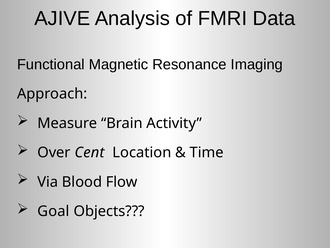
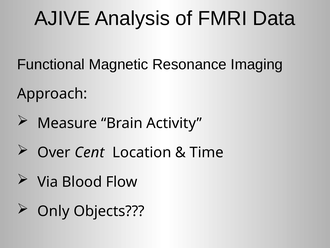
Goal: Goal -> Only
